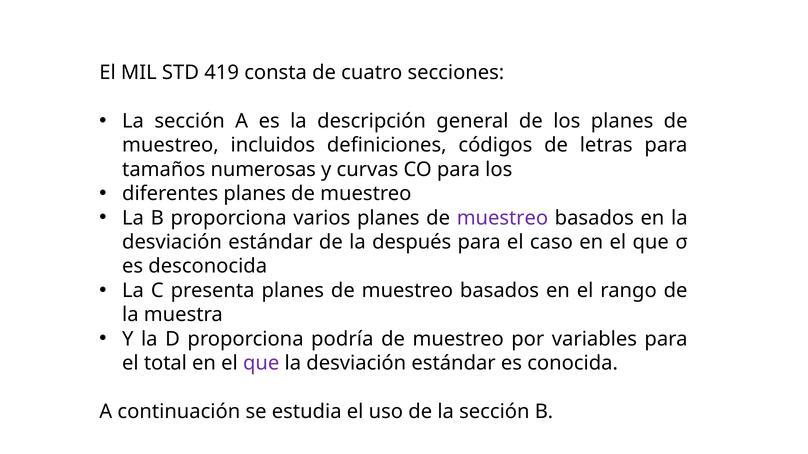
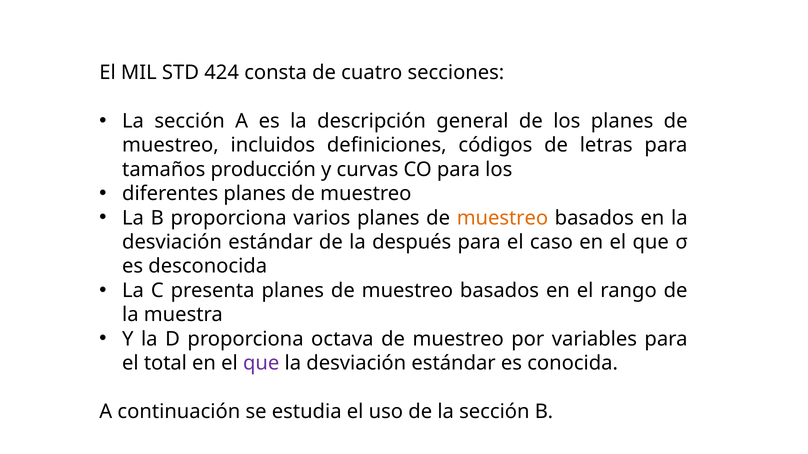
419: 419 -> 424
numerosas: numerosas -> producción
muestreo at (502, 218) colour: purple -> orange
podría: podría -> octava
